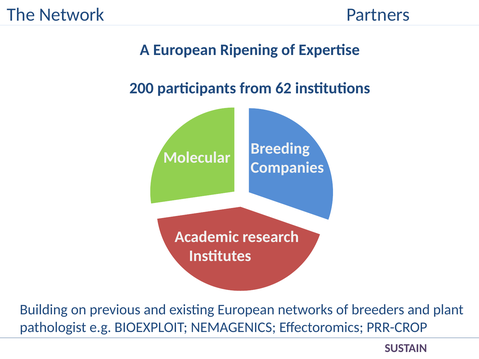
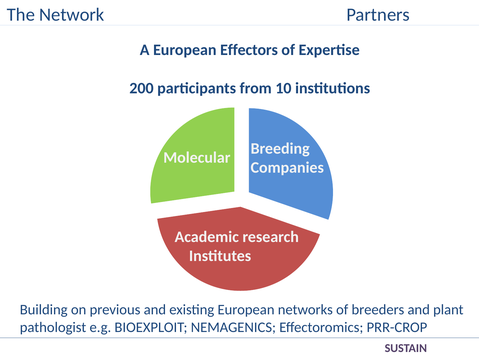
Ripening: Ripening -> Effectors
62: 62 -> 10
